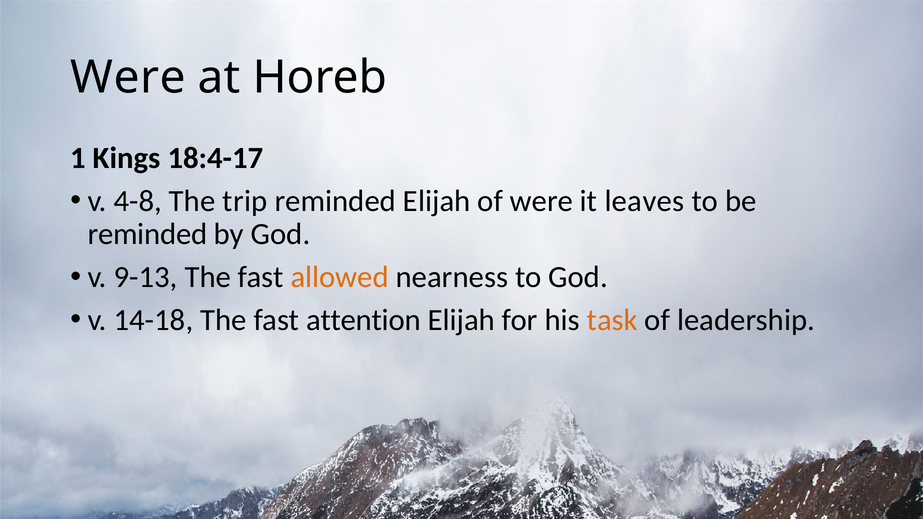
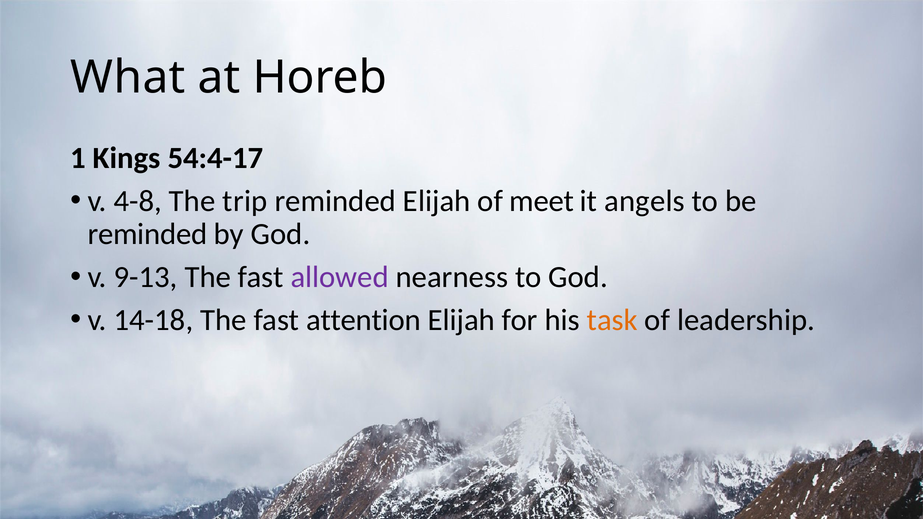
Were at (128, 78): Were -> What
18:4-17: 18:4-17 -> 54:4-17
of were: were -> meet
leaves: leaves -> angels
allowed colour: orange -> purple
